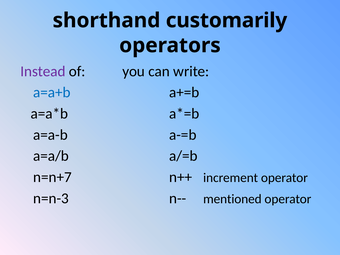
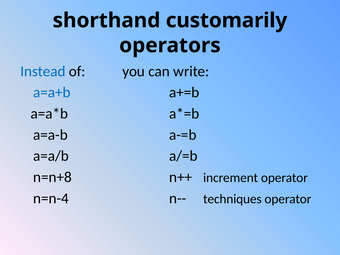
Instead colour: purple -> blue
n=n+7: n=n+7 -> n=n+8
n=n-3: n=n-3 -> n=n-4
mentioned: mentioned -> techniques
